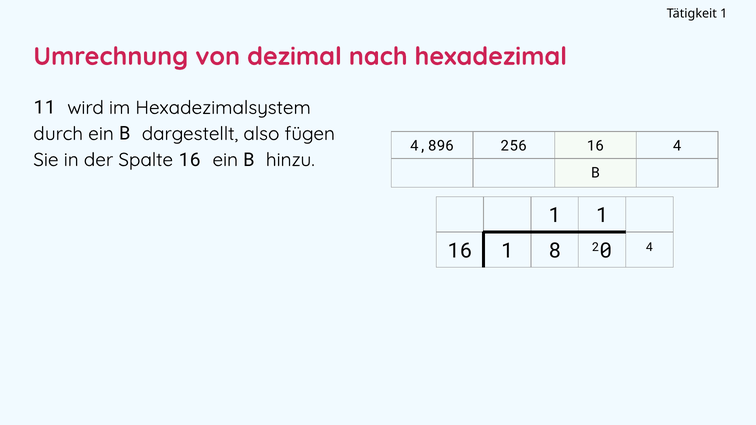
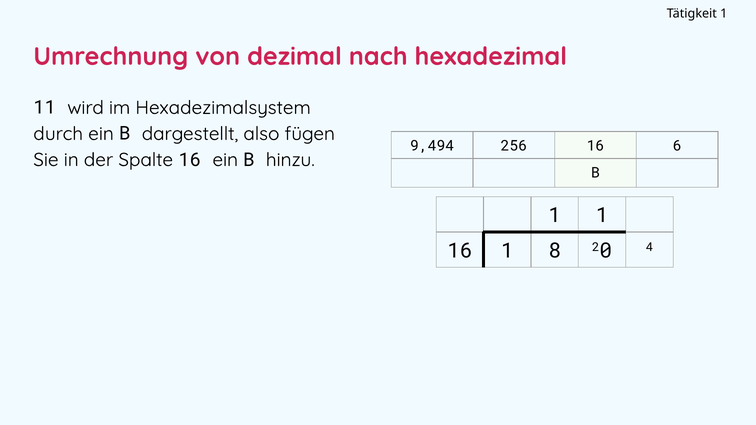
4,896: 4,896 -> 9,494
16 4: 4 -> 6
